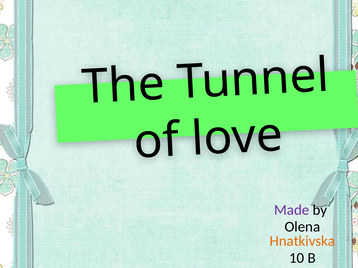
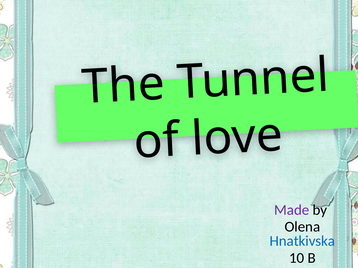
Hnatkivska colour: orange -> blue
